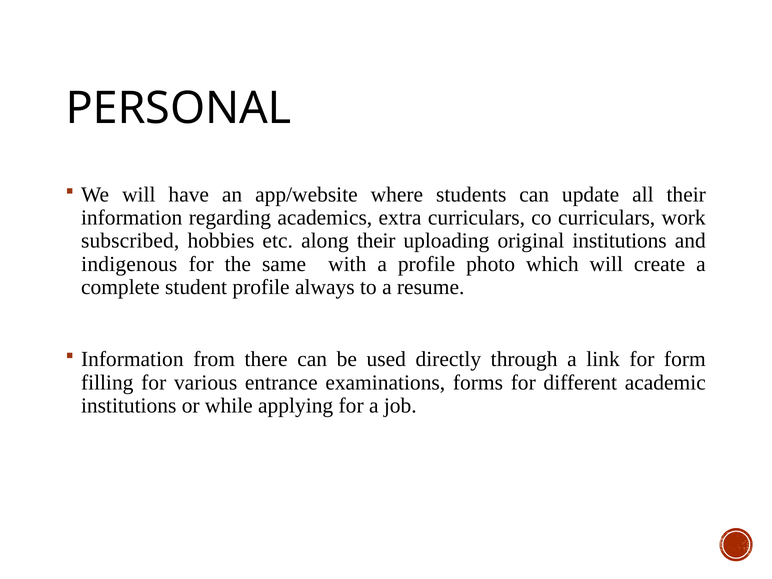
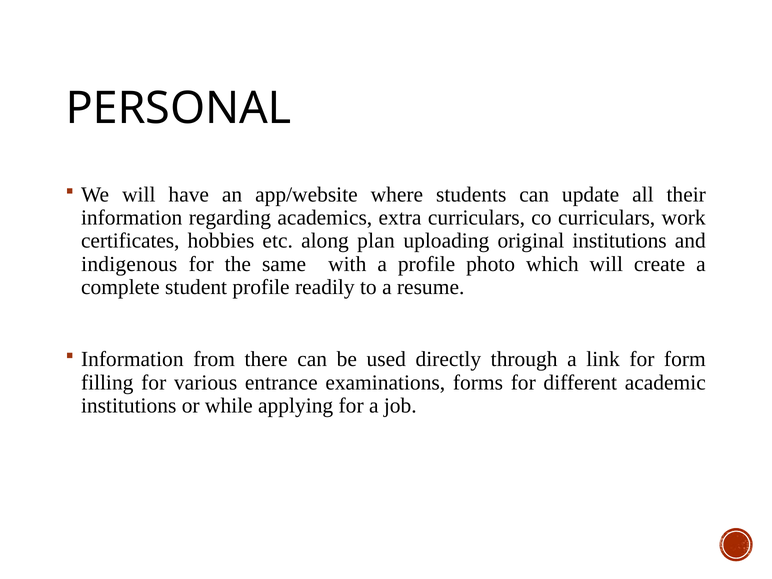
subscribed: subscribed -> certificates
along their: their -> plan
always: always -> readily
